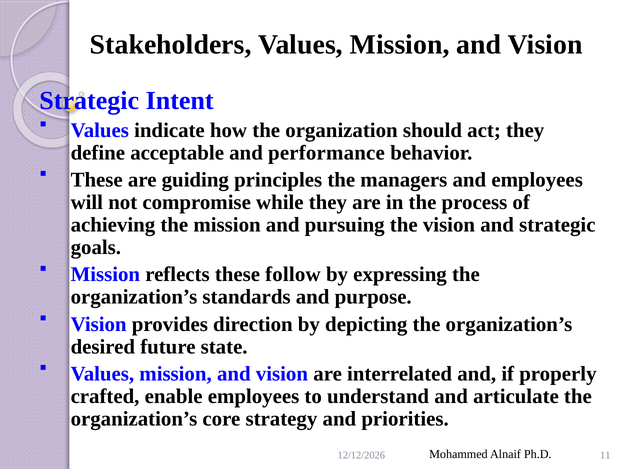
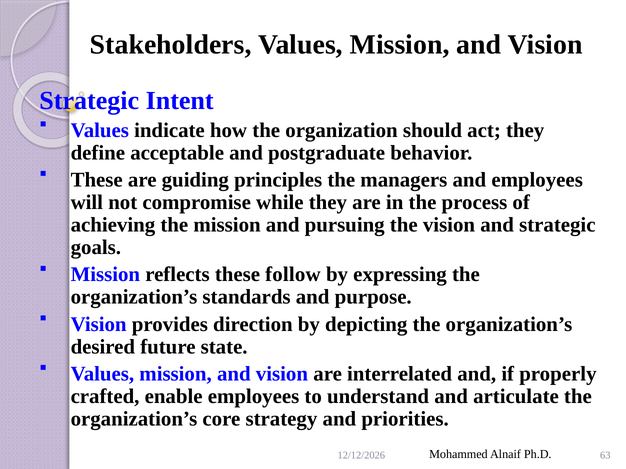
performance: performance -> postgraduate
11: 11 -> 63
